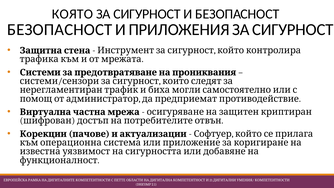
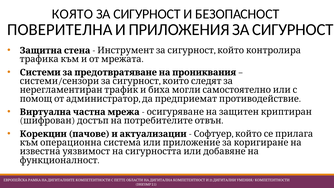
БЕЗОПАСНОСТ at (60, 30): БЕЗОПАСНОСТ -> ПОВЕРИТЕЛНА
